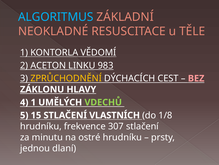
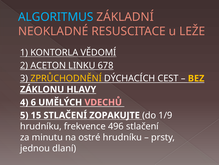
TĚLE: TĚLE -> LEŽE
983: 983 -> 678
BEZ colour: pink -> yellow
4 1: 1 -> 6
VDECHŮ colour: light green -> pink
VLASTNÍCH: VLASTNÍCH -> ZOPAKUJTE
1/8: 1/8 -> 1/9
307: 307 -> 496
